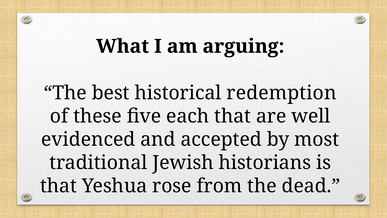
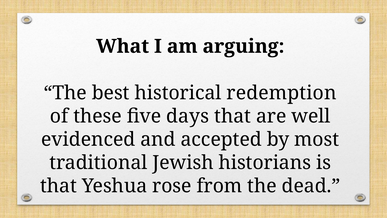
each: each -> days
